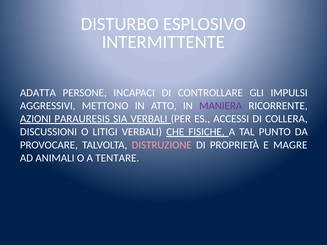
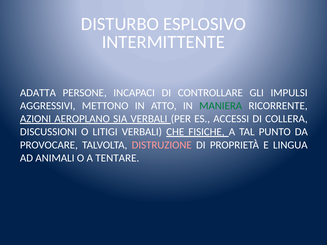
MANIERA colour: purple -> green
PARAURESIS: PARAURESIS -> AEROPLANO
MAGRE: MAGRE -> LINGUA
